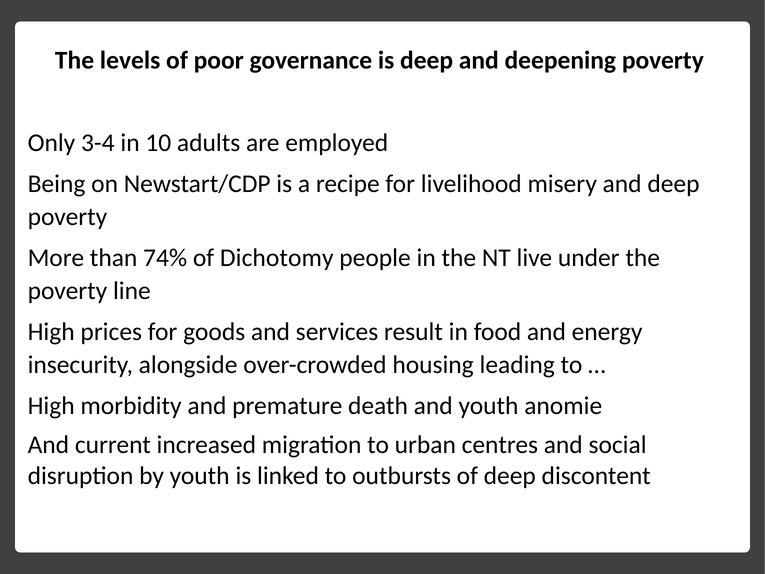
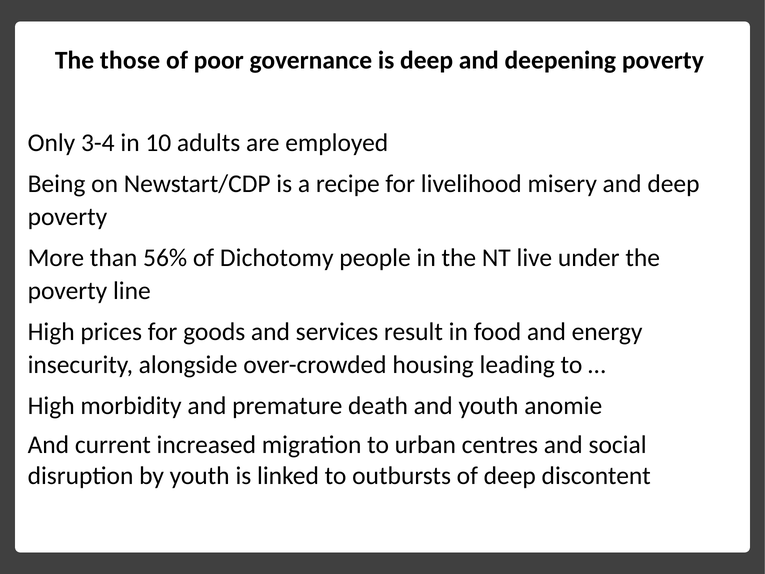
levels: levels -> those
74%: 74% -> 56%
